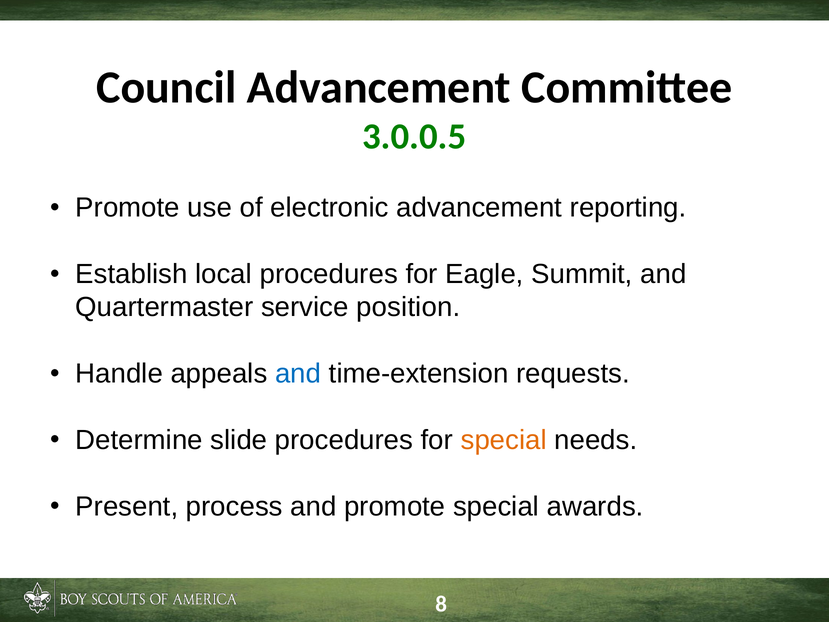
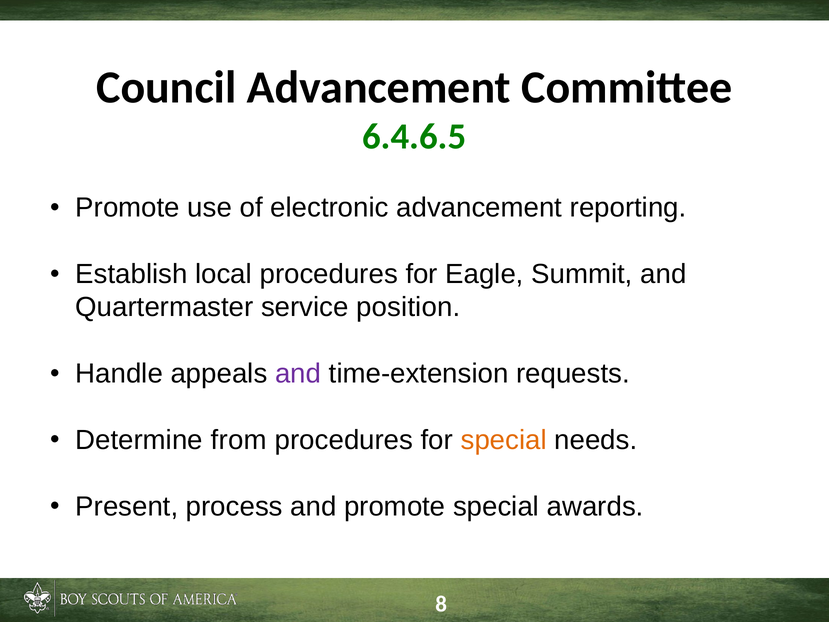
3.0.0.5: 3.0.0.5 -> 6.4.6.5
and at (298, 374) colour: blue -> purple
slide: slide -> from
